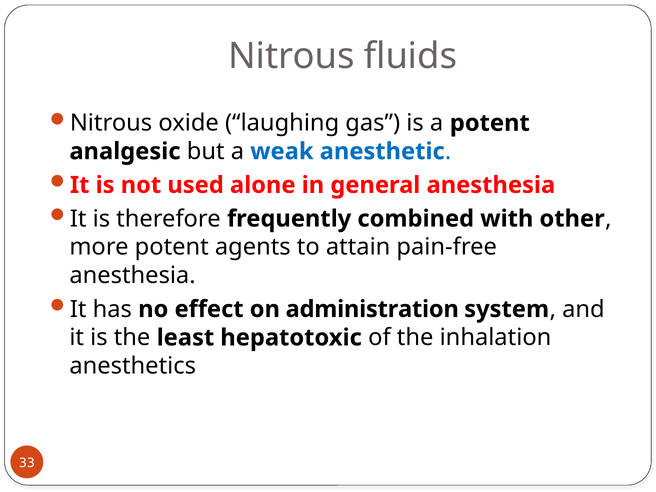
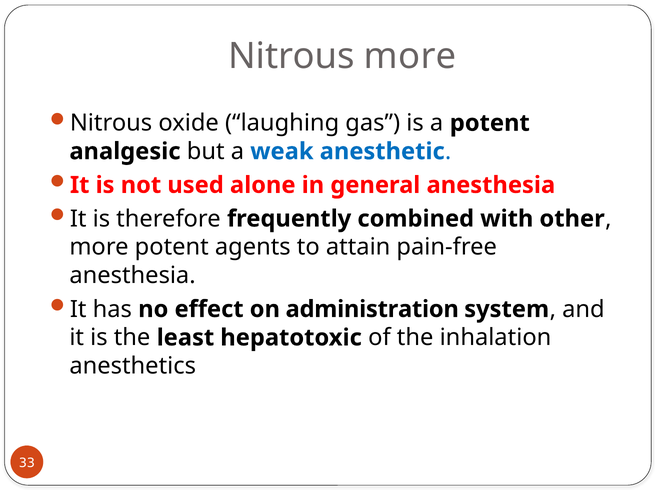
Nitrous fluids: fluids -> more
